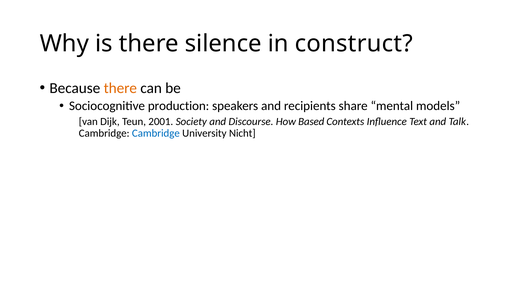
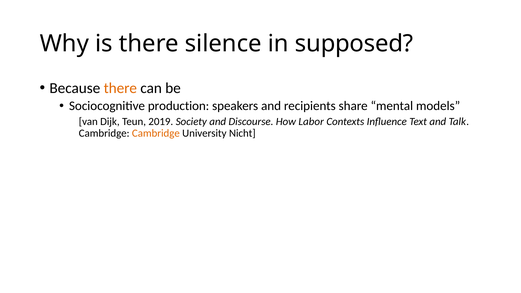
construct: construct -> supposed
2001: 2001 -> 2019
Based: Based -> Labor
Cambridge at (156, 133) colour: blue -> orange
